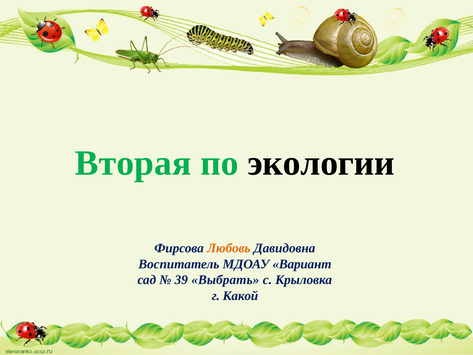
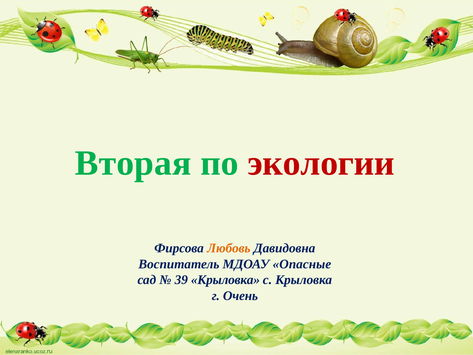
экологии colour: black -> red
Вариант: Вариант -> Опасные
39 Выбрать: Выбрать -> Крыловка
Какой: Какой -> Очень
